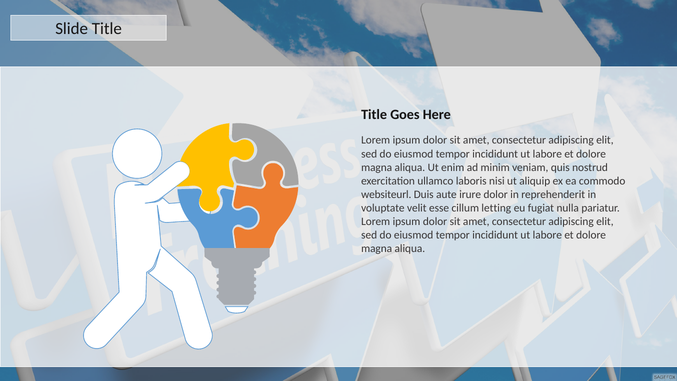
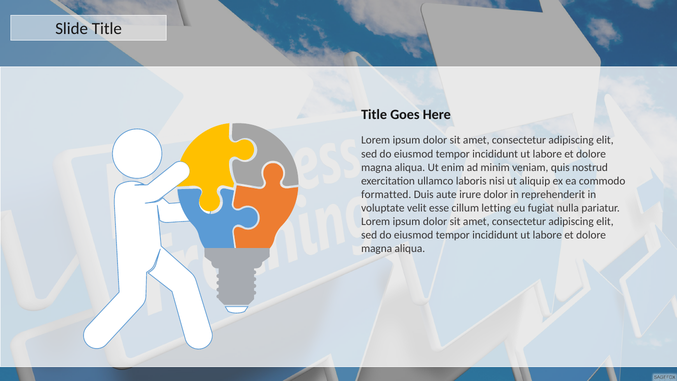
websiteurl: websiteurl -> formatted
